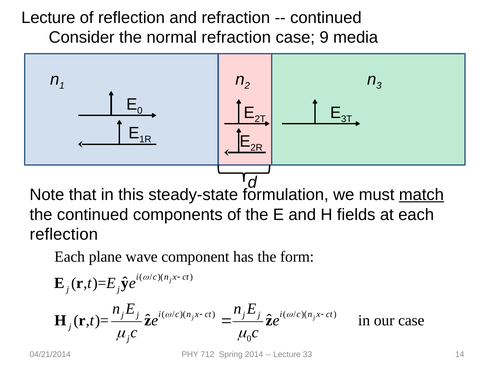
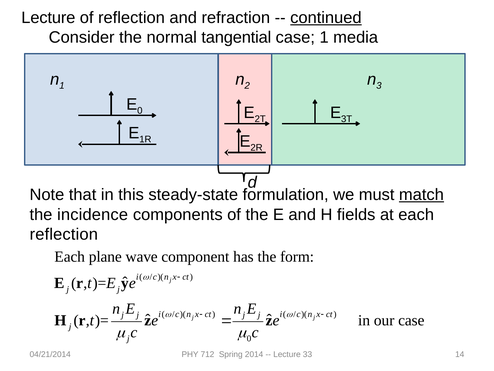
continued at (326, 18) underline: none -> present
normal refraction: refraction -> tangential
case 9: 9 -> 1
the continued: continued -> incidence
